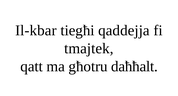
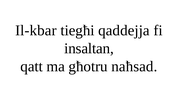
tmajtek: tmajtek -> insaltan
daħħalt: daħħalt -> naħsad
